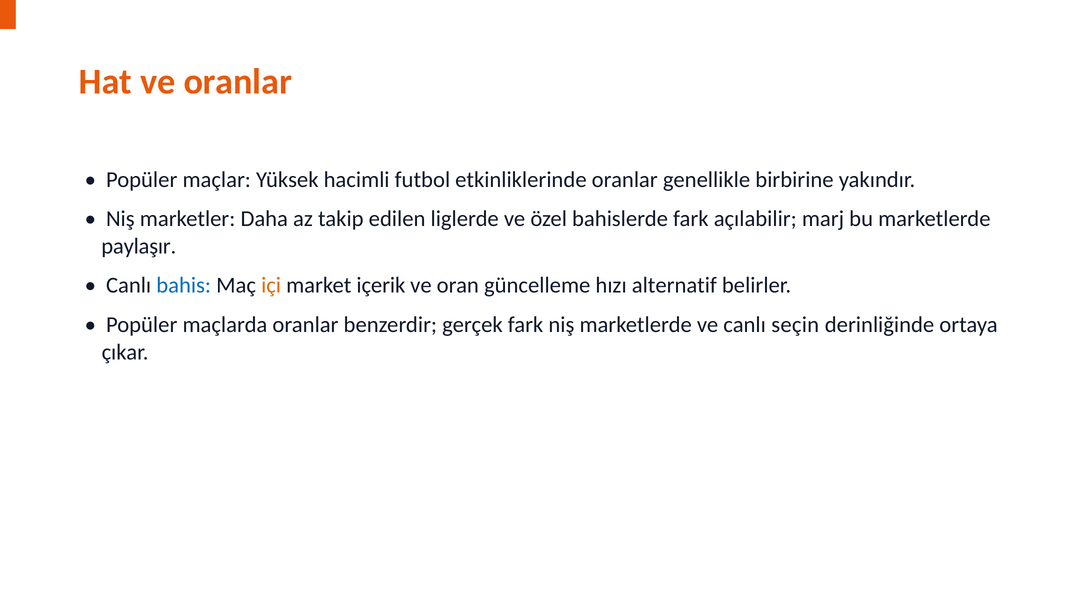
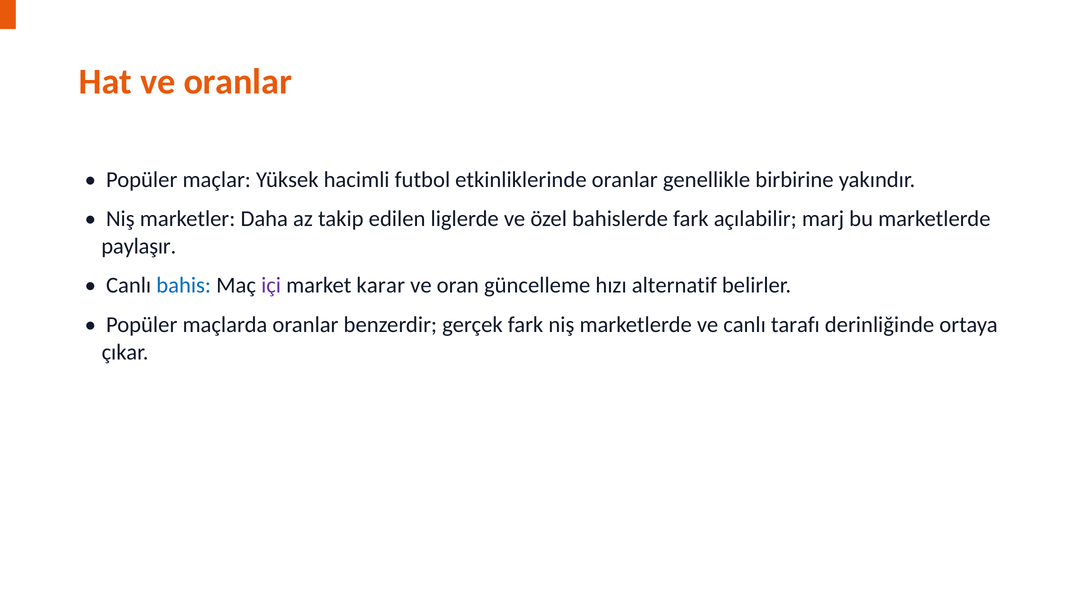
içi colour: orange -> purple
içerik: içerik -> karar
seçin: seçin -> tarafı
